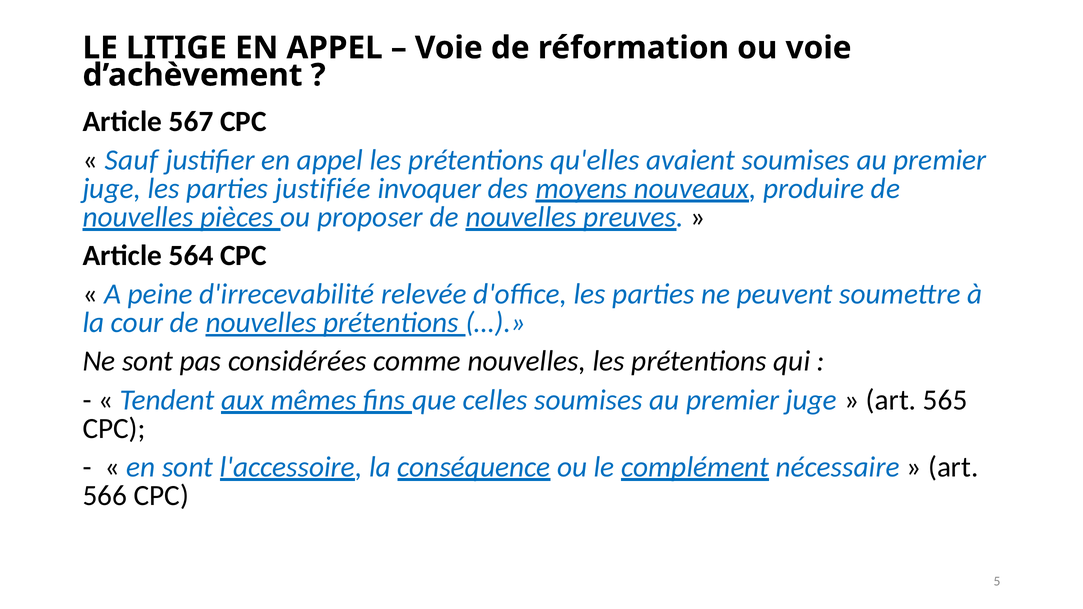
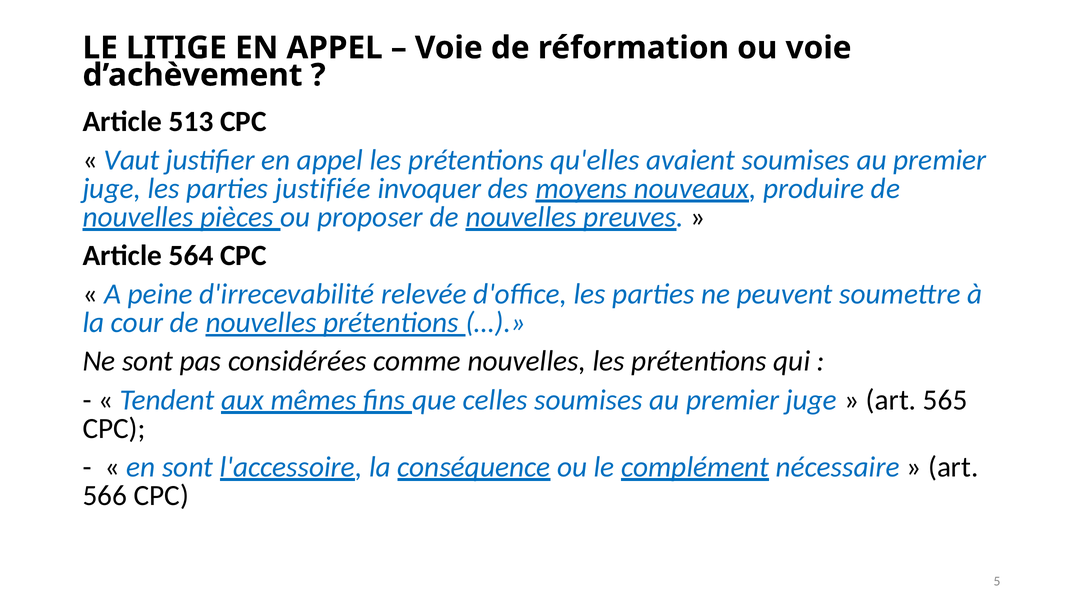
567: 567 -> 513
Sauf: Sauf -> Vaut
